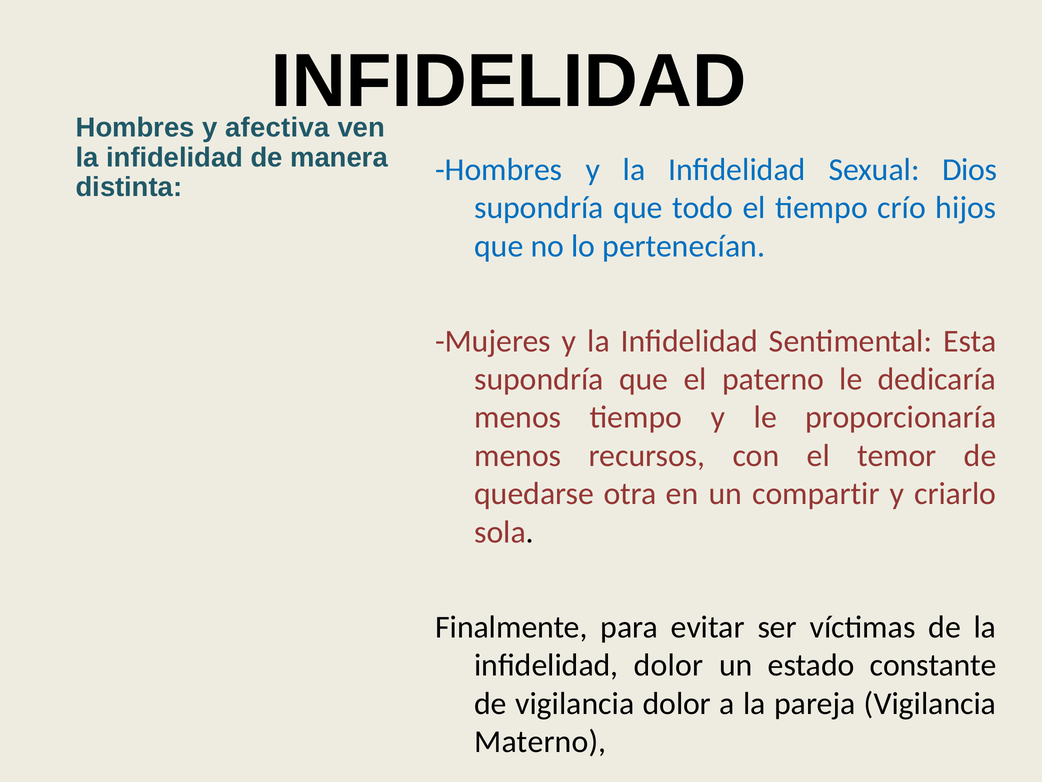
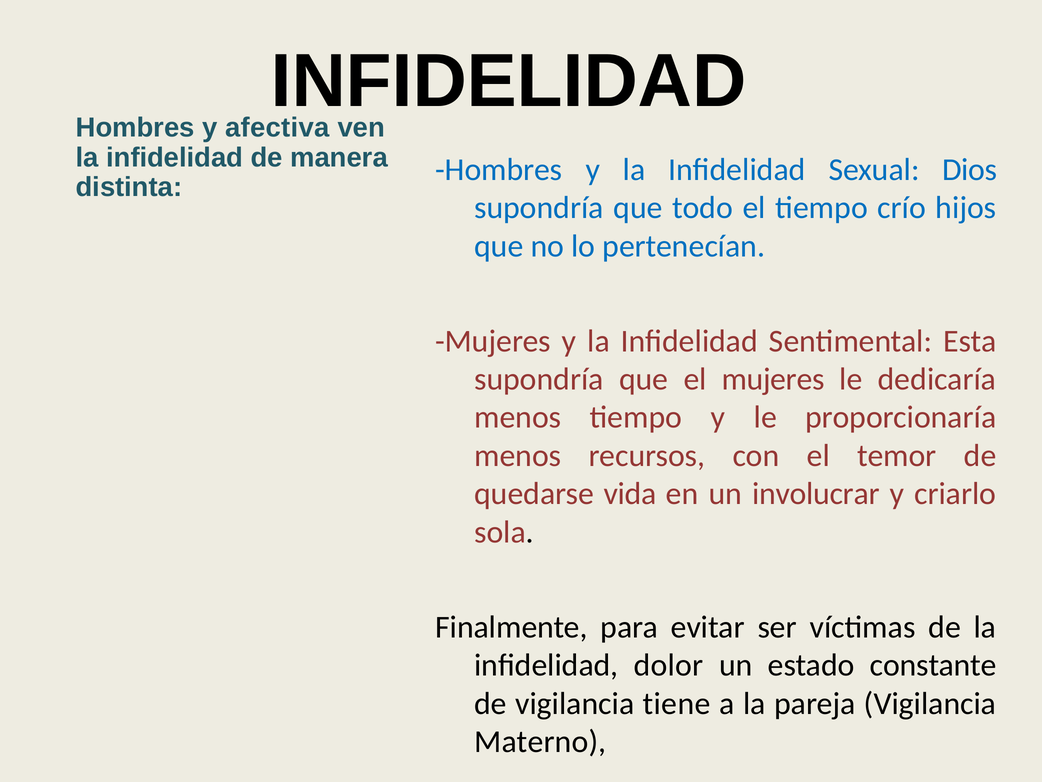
el paterno: paterno -> mujeres
otra: otra -> vida
compartir: compartir -> involucrar
vigilancia dolor: dolor -> tiene
